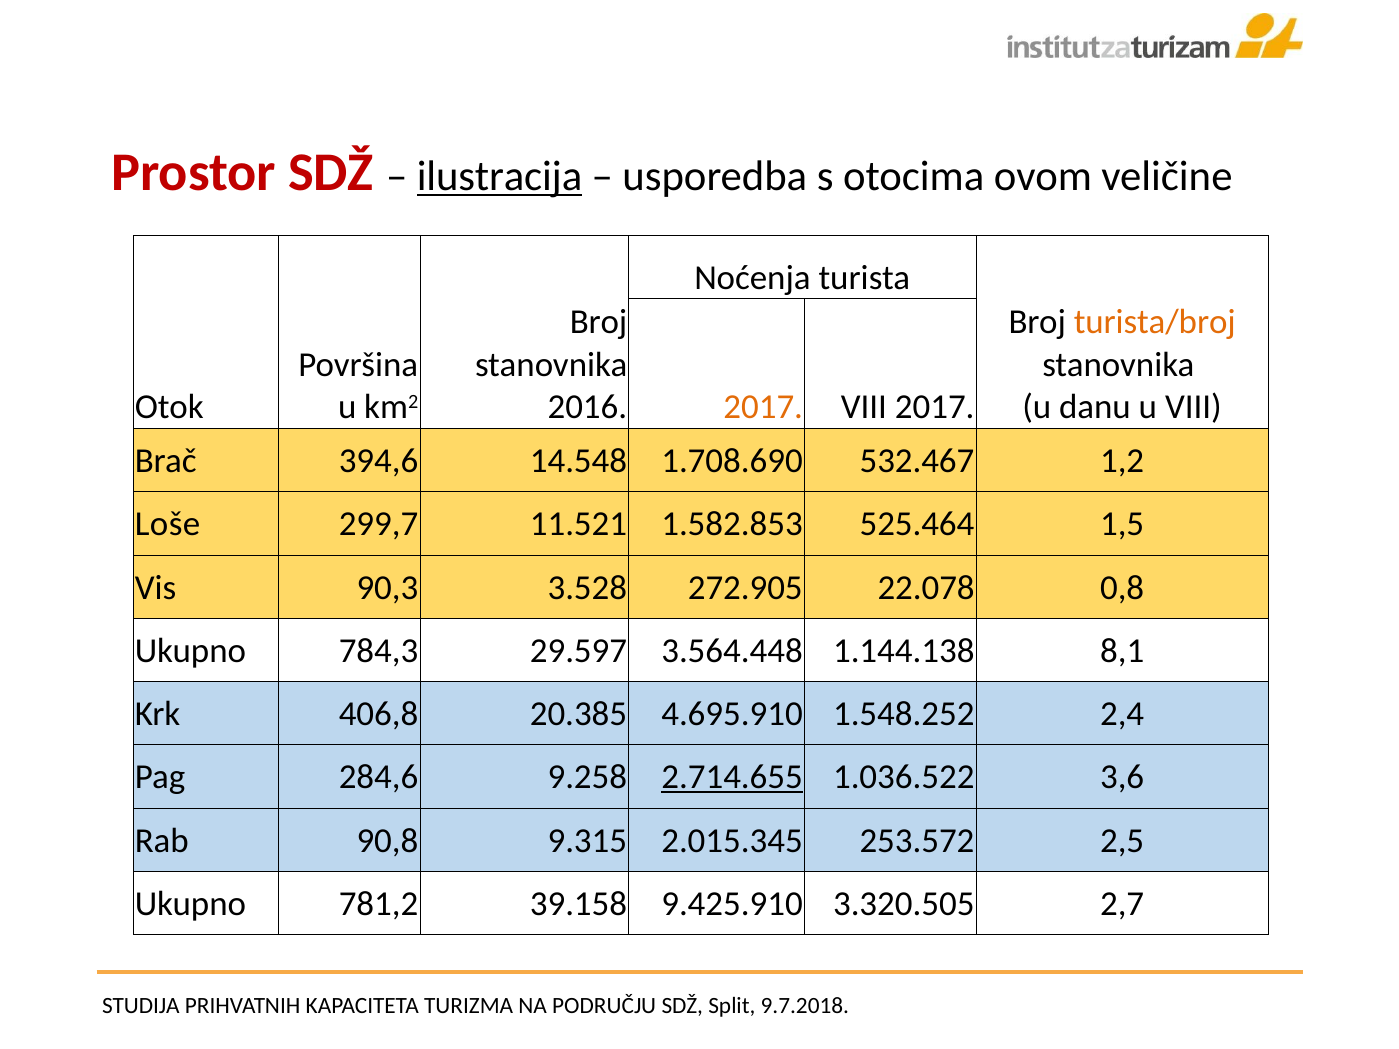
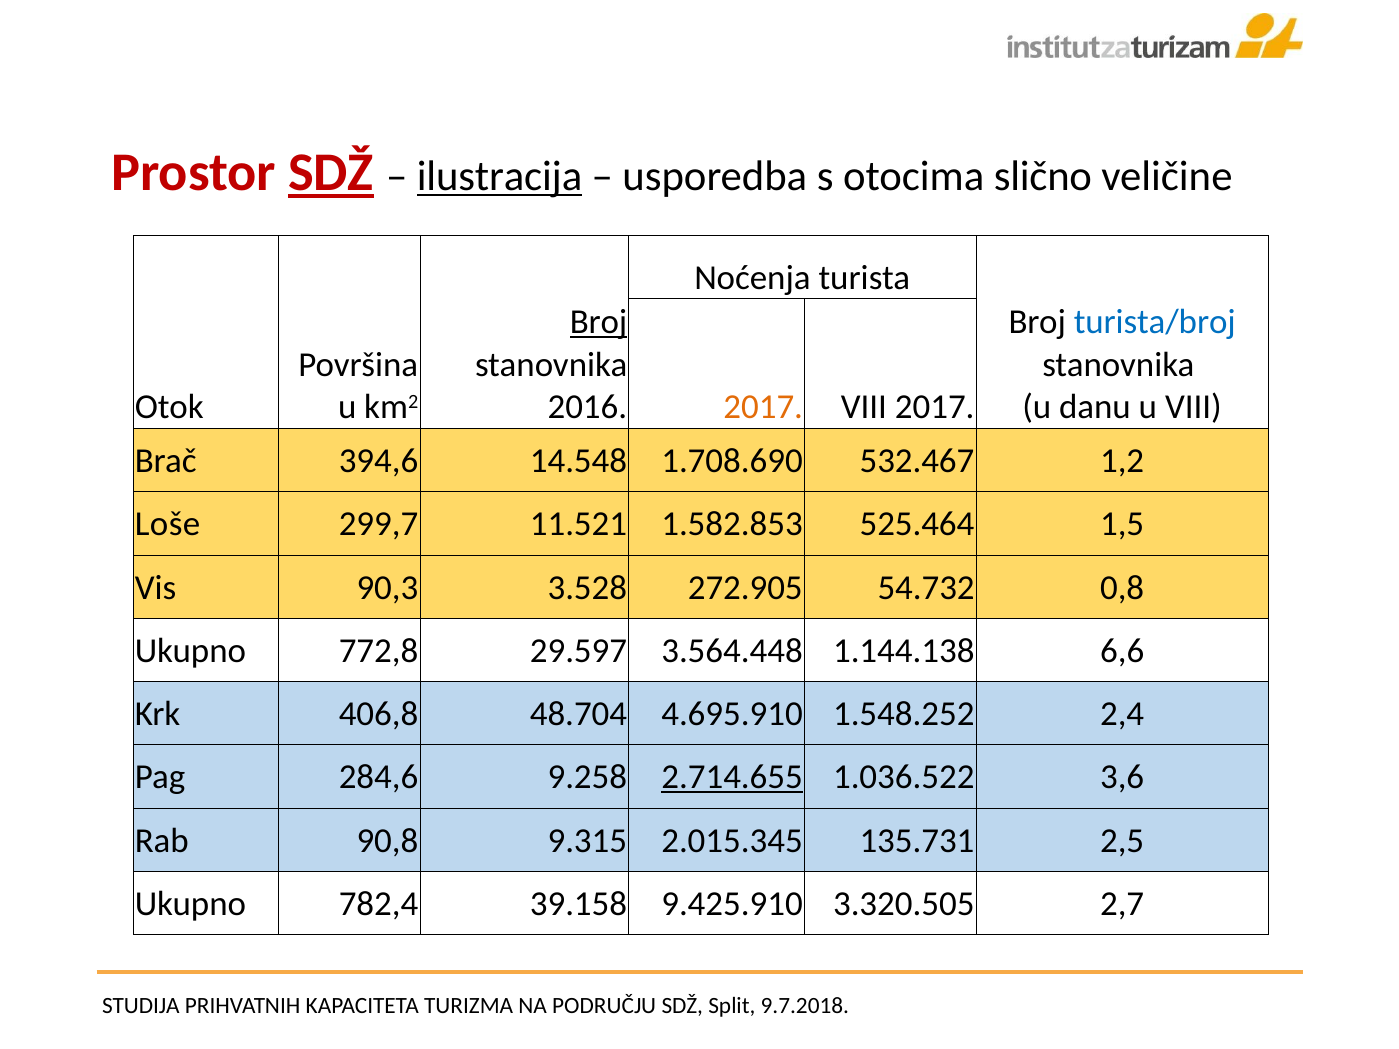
SDŽ at (331, 173) underline: none -> present
ovom: ovom -> slično
Broj at (599, 322) underline: none -> present
turista/broj colour: orange -> blue
22.078: 22.078 -> 54.732
784,3: 784,3 -> 772,8
8,1: 8,1 -> 6,6
20.385: 20.385 -> 48.704
253.572: 253.572 -> 135.731
781,2: 781,2 -> 782,4
